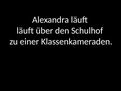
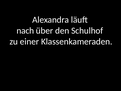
läuft at (25, 31): läuft -> nach
